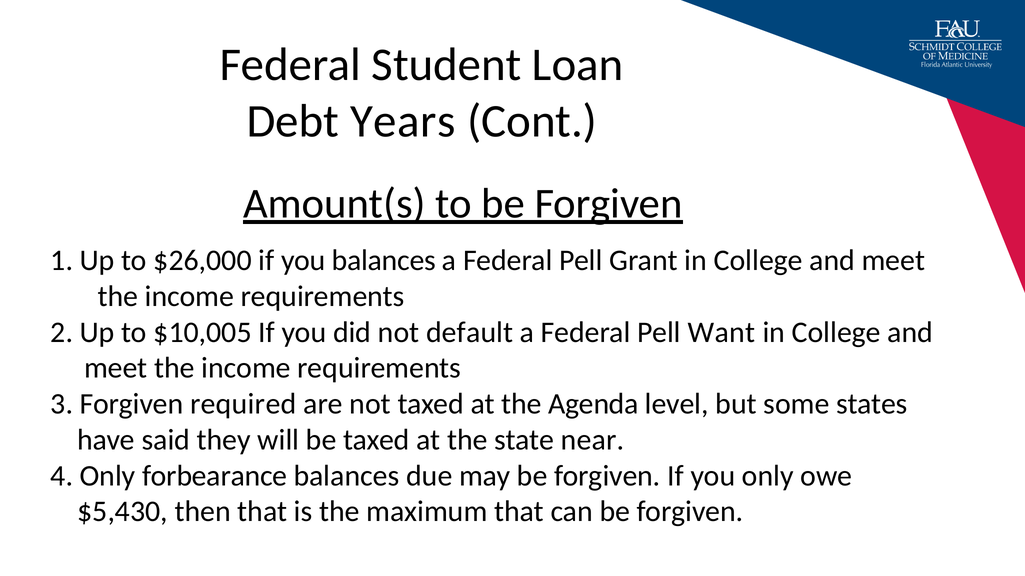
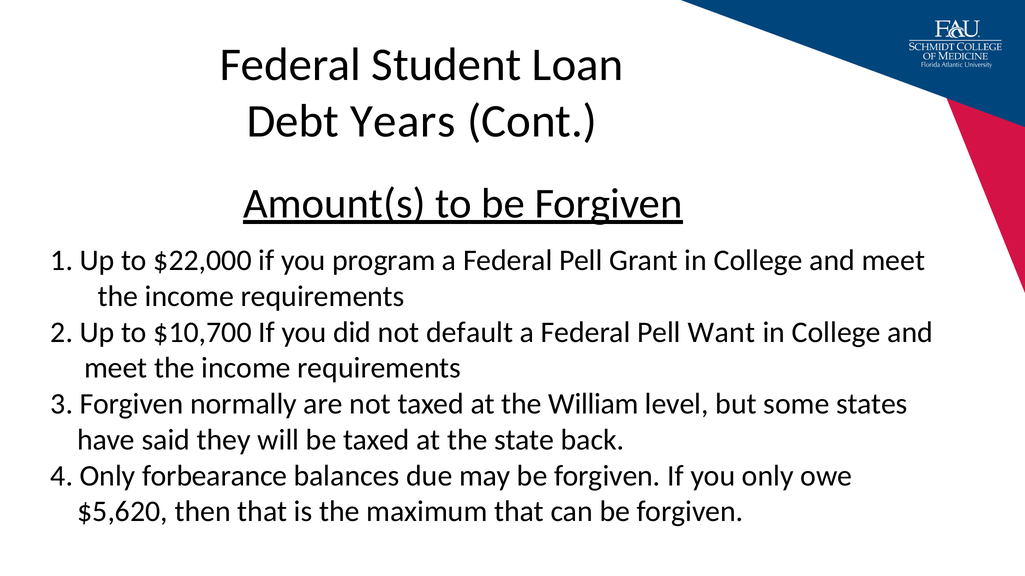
$26,000: $26,000 -> $22,000
you balances: balances -> program
$10,005: $10,005 -> $10,700
required: required -> normally
Agenda: Agenda -> William
near: near -> back
$5,430: $5,430 -> $5,620
